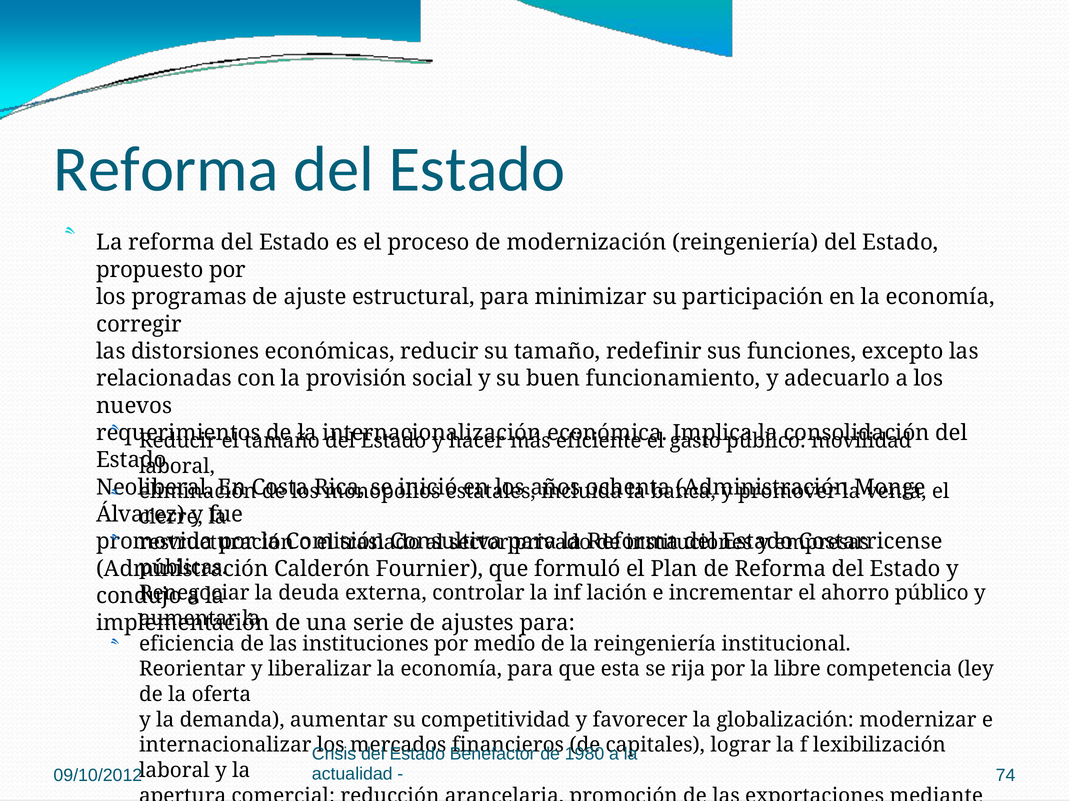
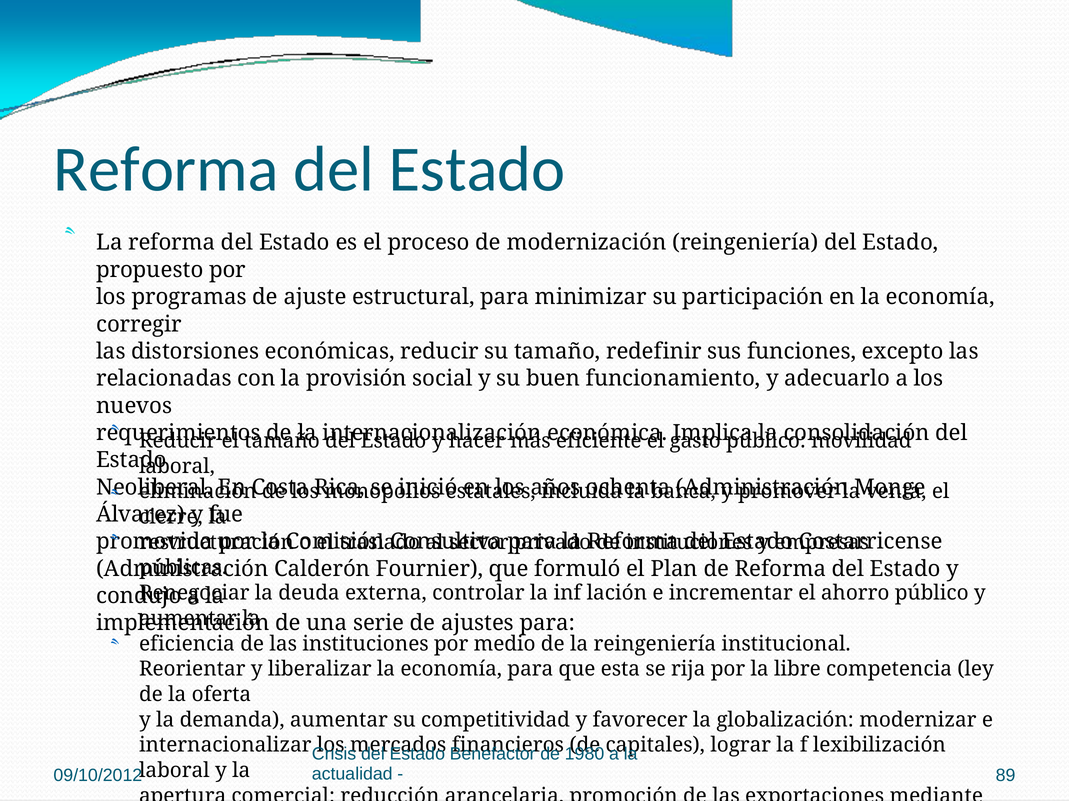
74: 74 -> 89
